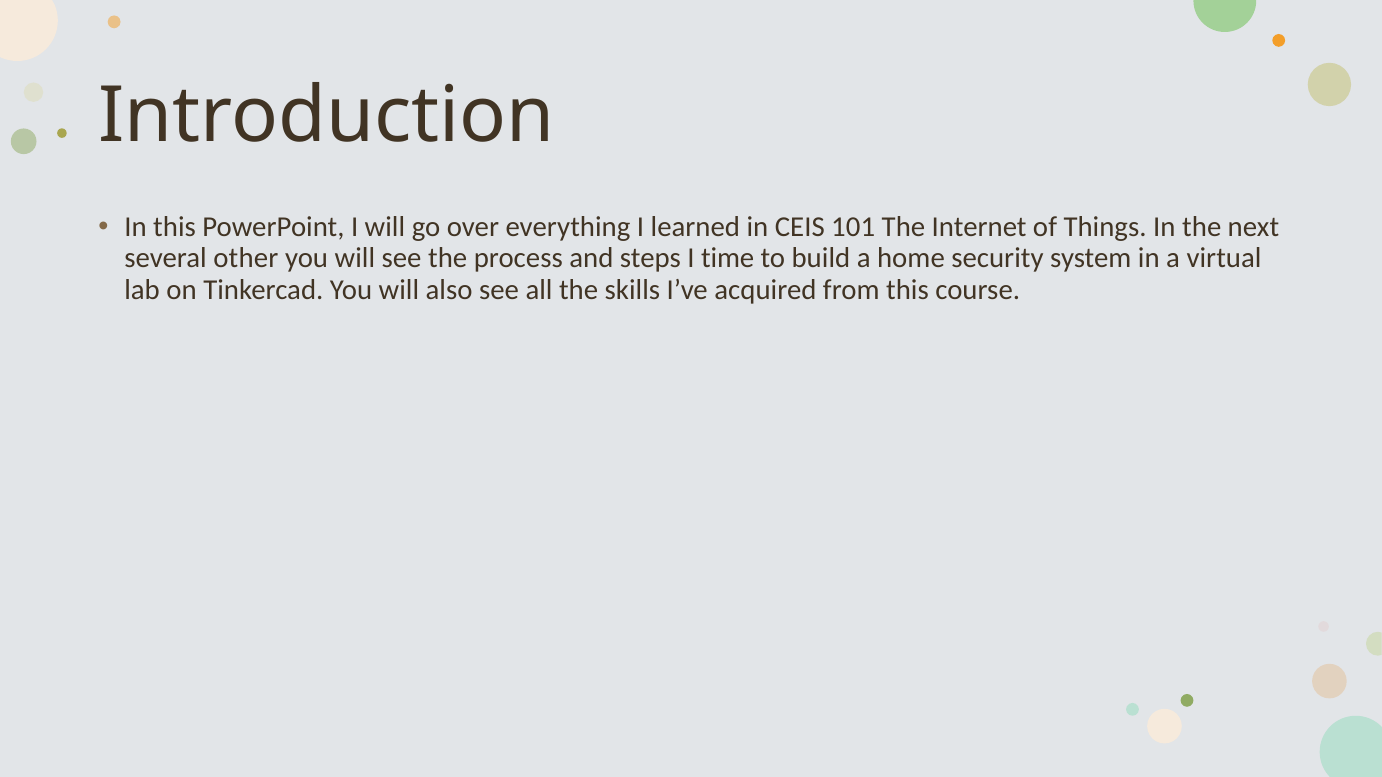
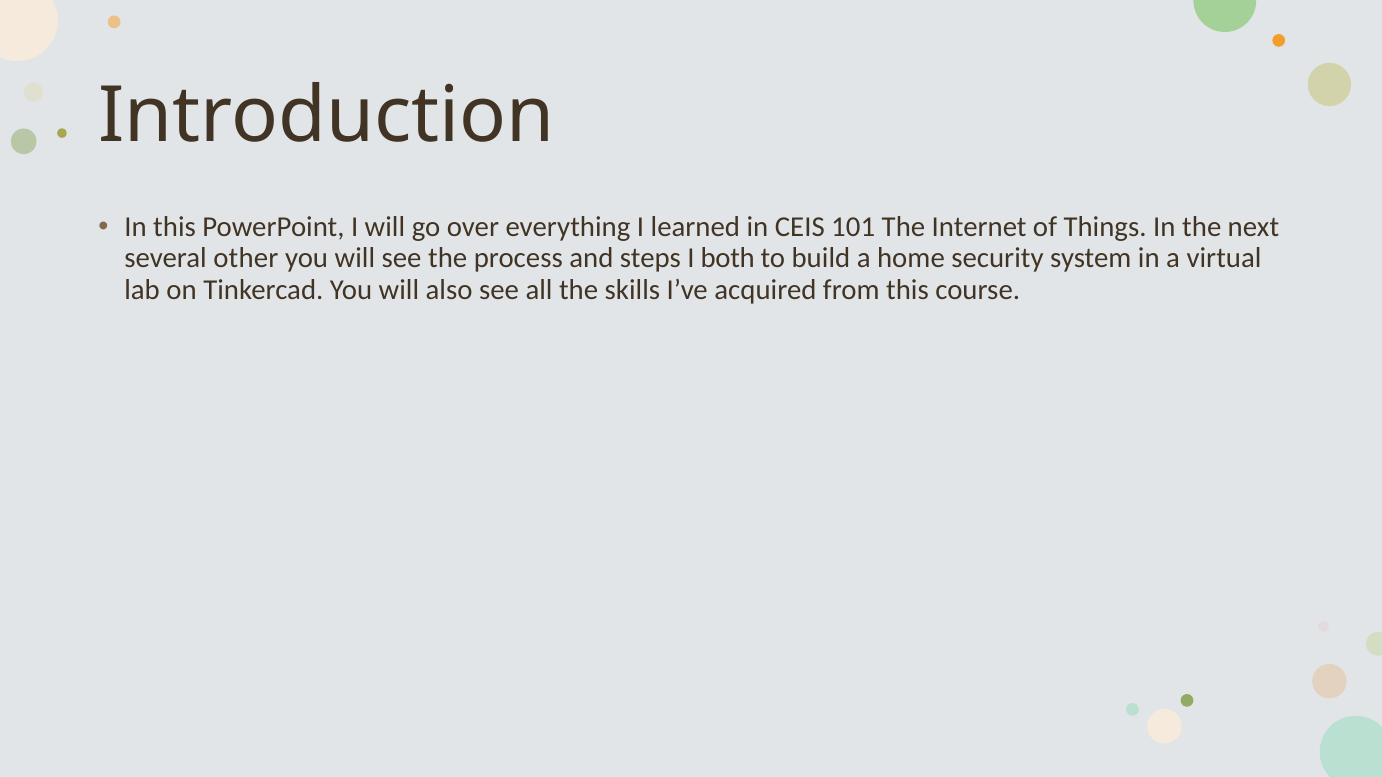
time: time -> both
